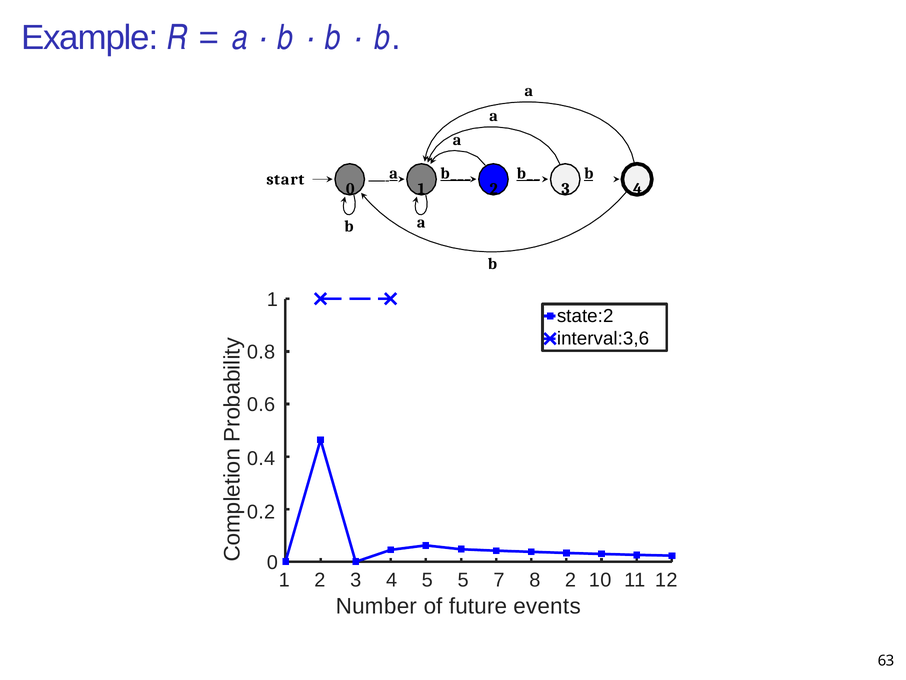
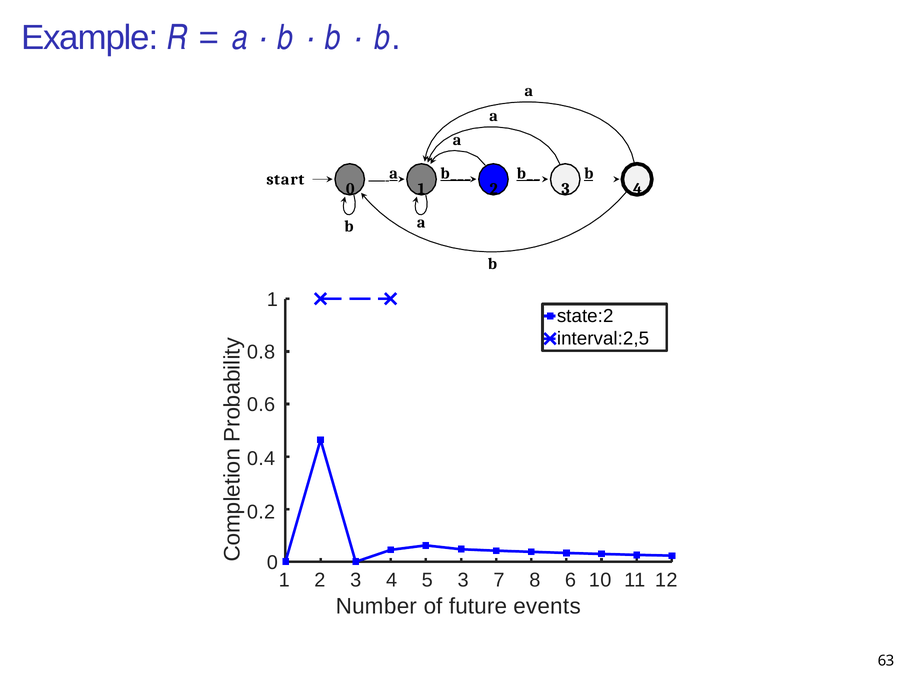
interval:3,6: interval:3,6 -> interval:2,5
5 5: 5 -> 3
8 2: 2 -> 6
